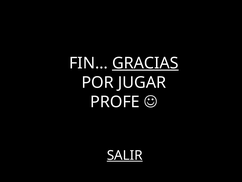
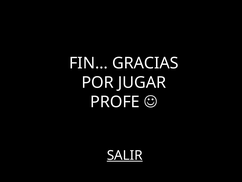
GRACIAS underline: present -> none
